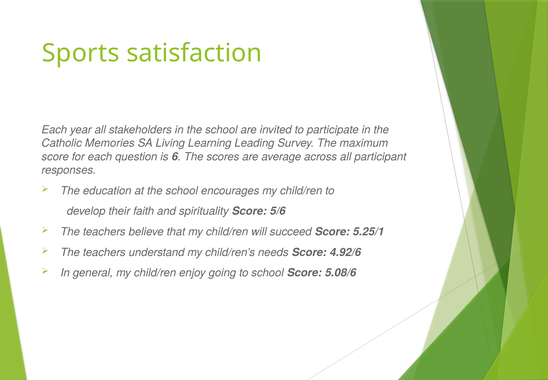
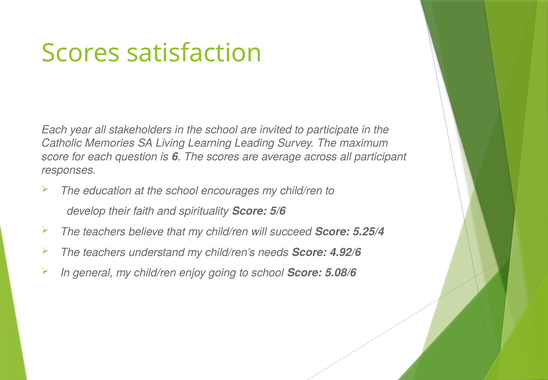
Sports at (81, 53): Sports -> Scores
5.25/1: 5.25/1 -> 5.25/4
